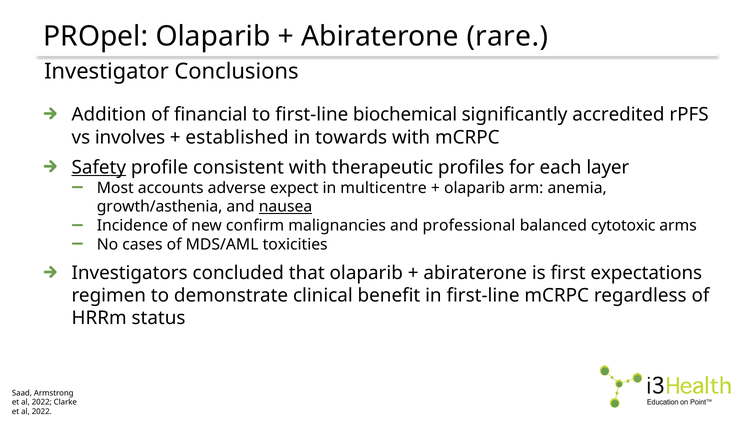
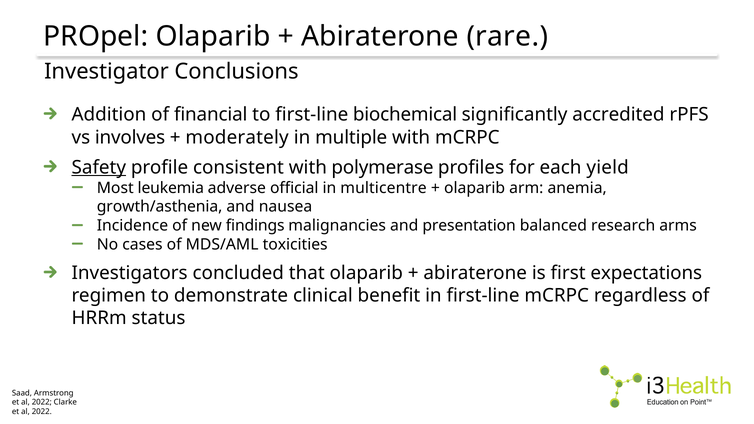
established: established -> moderately
towards: towards -> multiple
therapeutic: therapeutic -> polymerase
layer: layer -> yield
accounts: accounts -> leukemia
expect: expect -> official
nausea underline: present -> none
confirm: confirm -> findings
professional: professional -> presentation
cytotoxic: cytotoxic -> research
